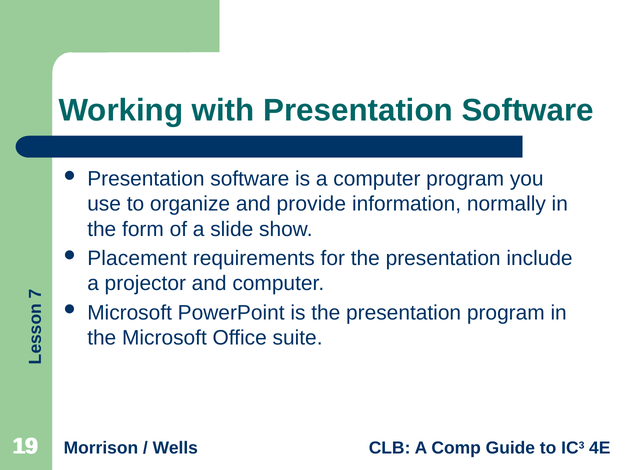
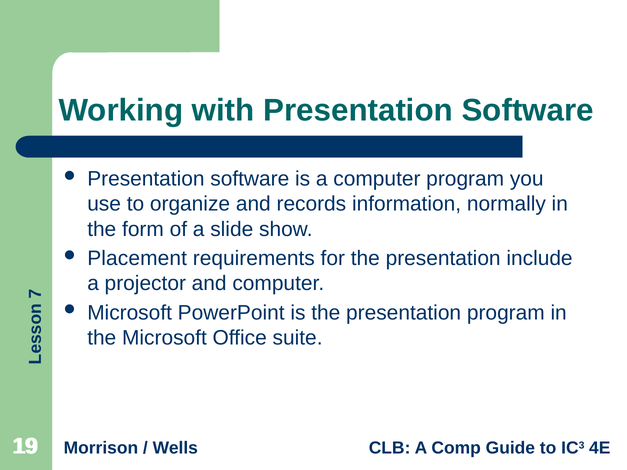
provide: provide -> records
